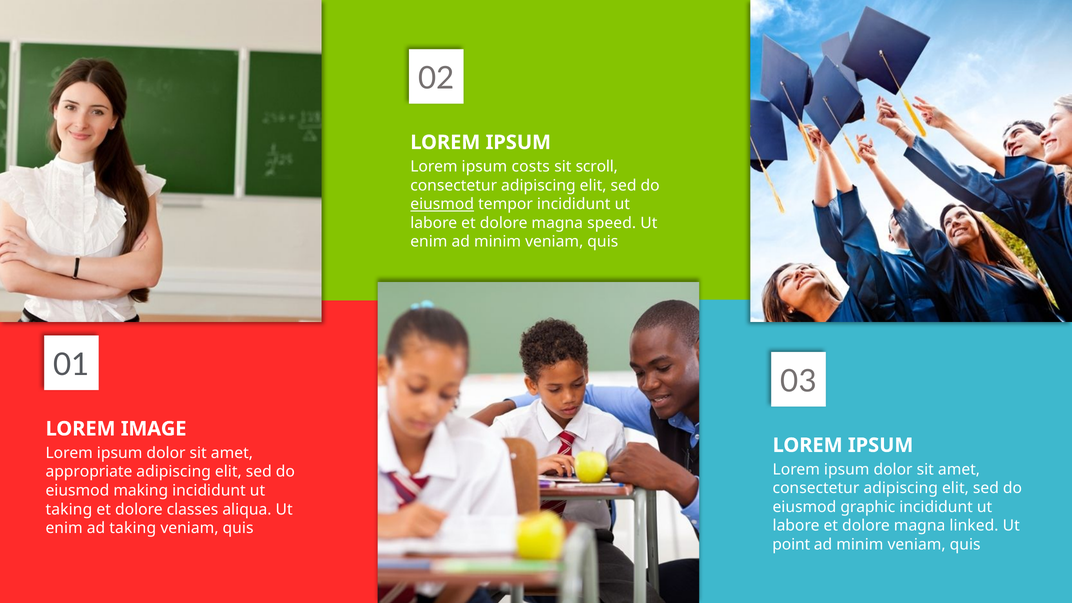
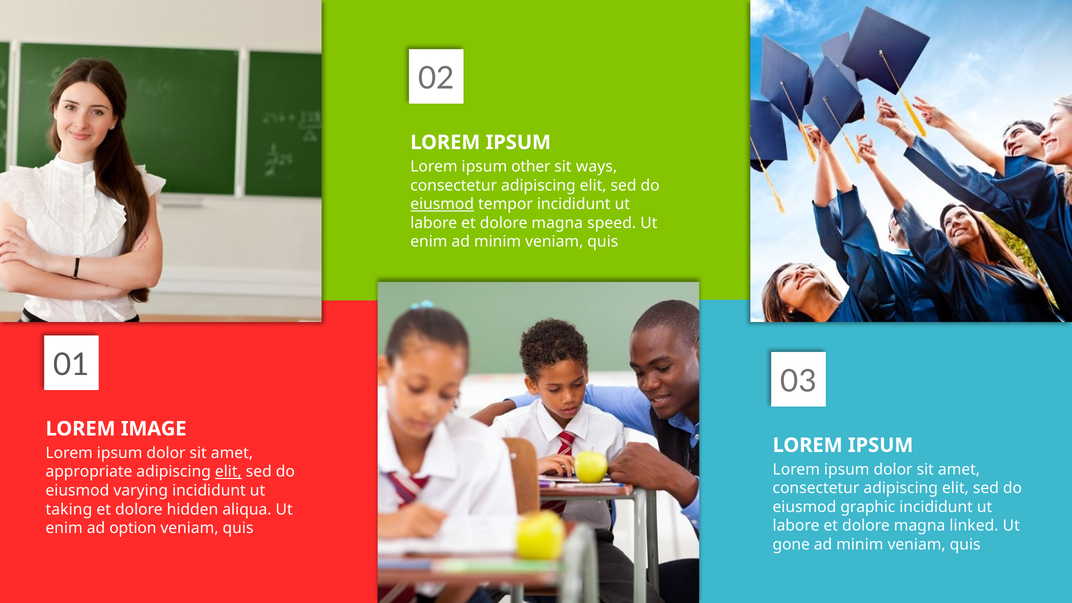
costs: costs -> other
scroll: scroll -> ways
elit at (228, 472) underline: none -> present
making: making -> varying
classes: classes -> hidden
ad taking: taking -> option
point: point -> gone
